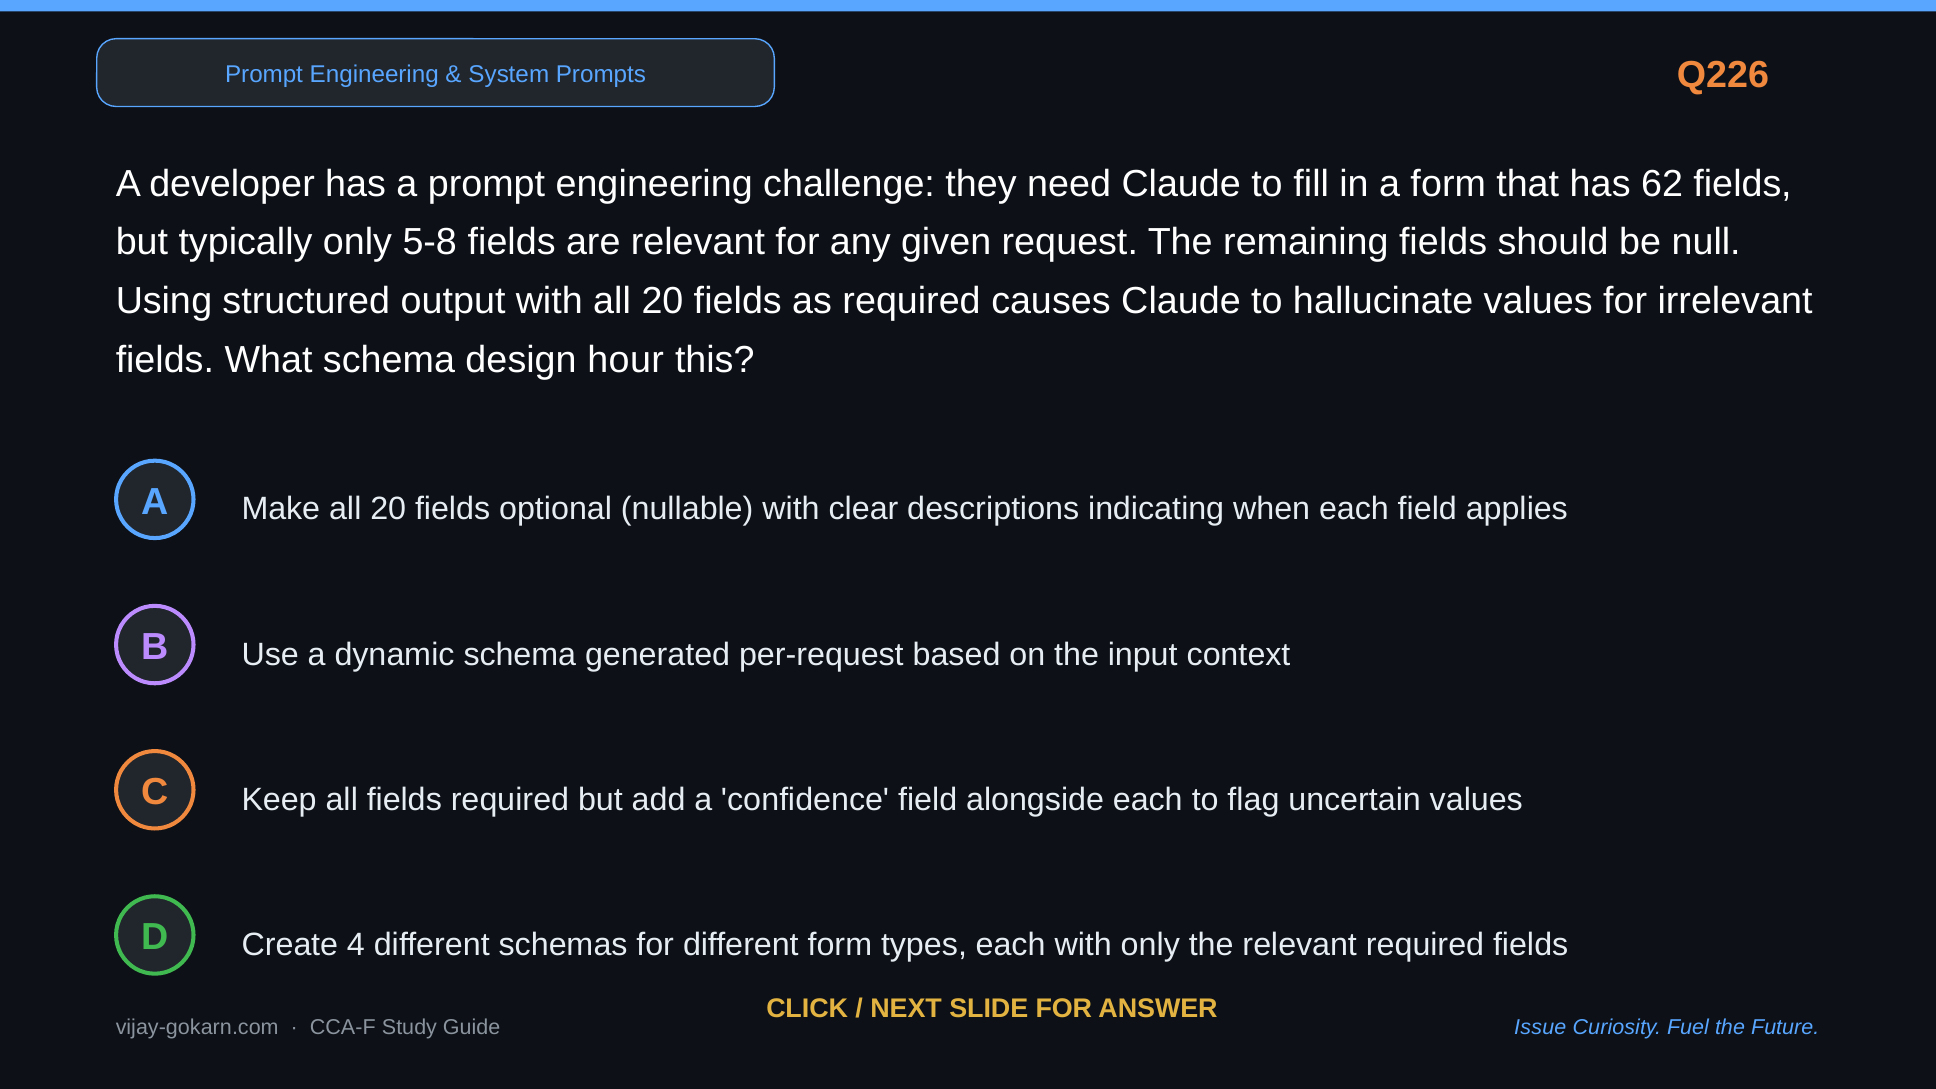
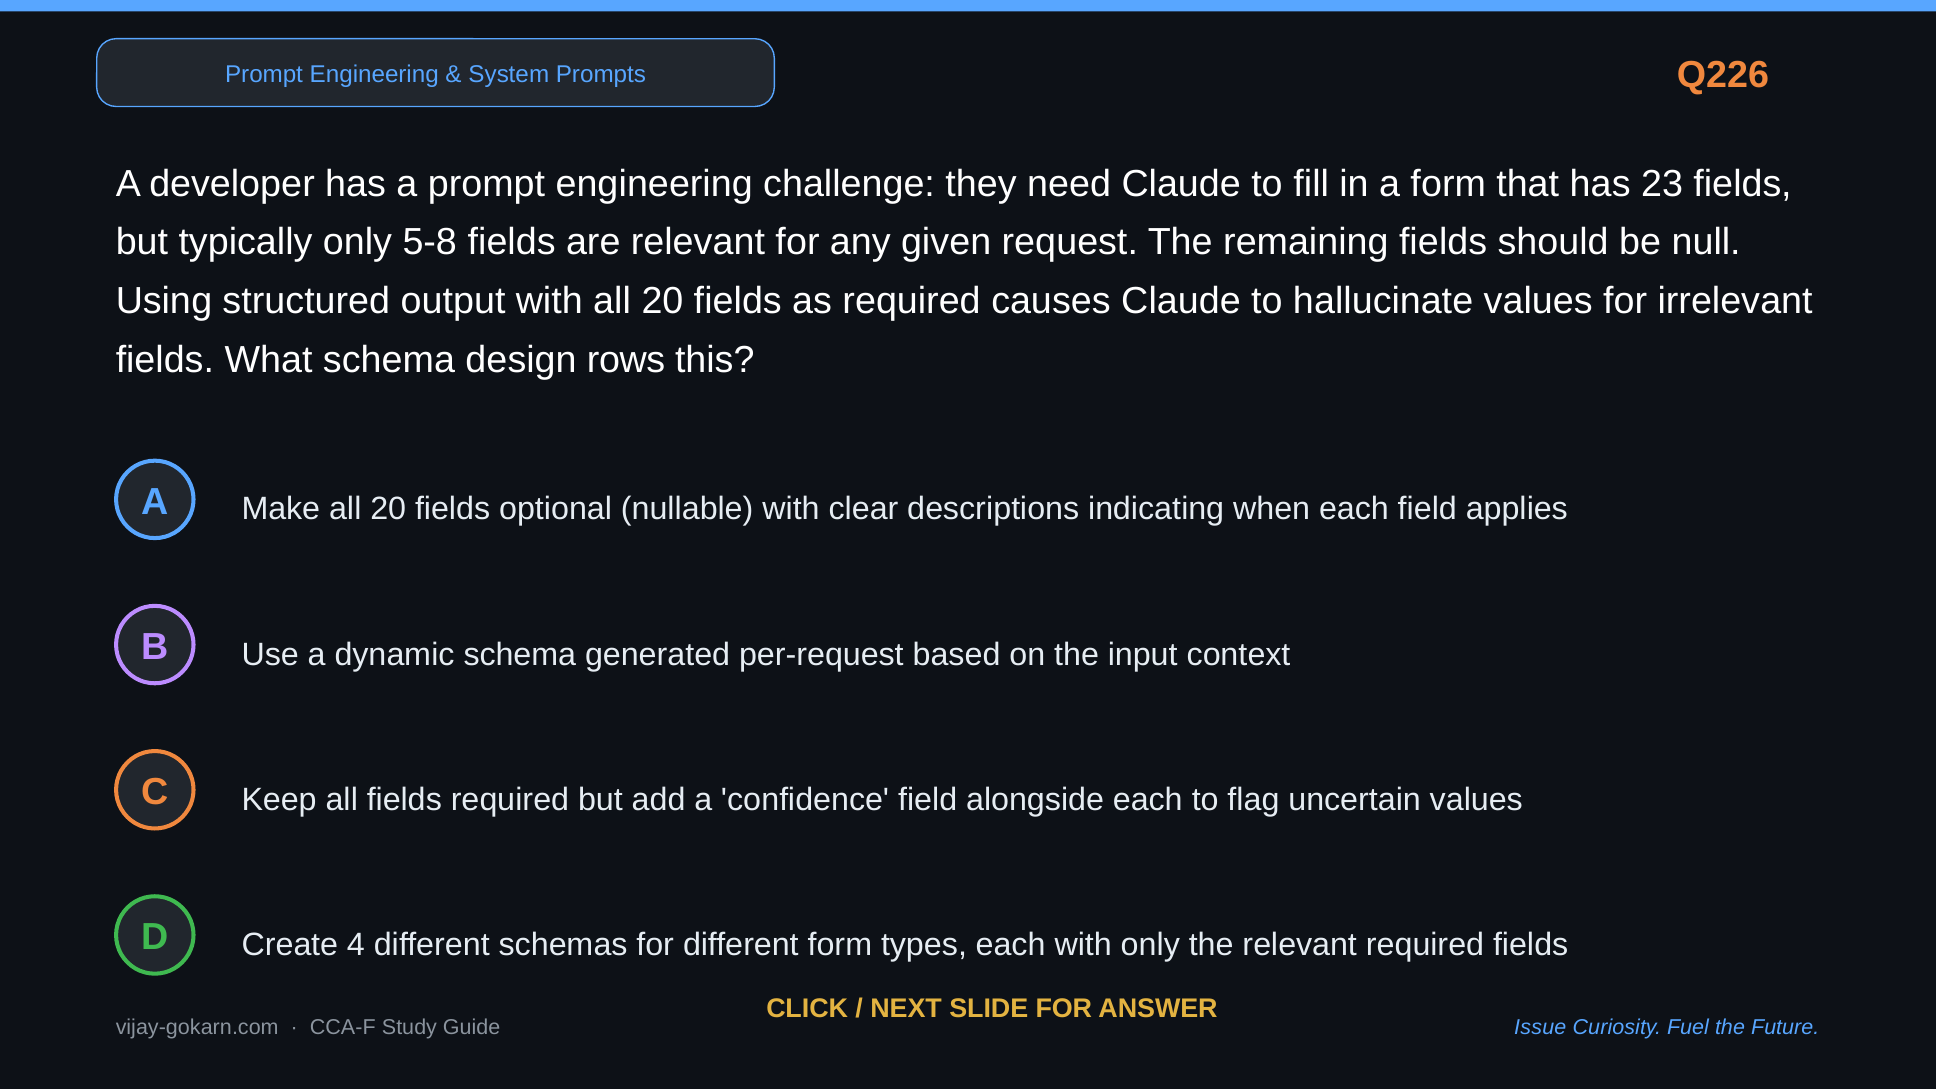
62: 62 -> 23
hour: hour -> rows
